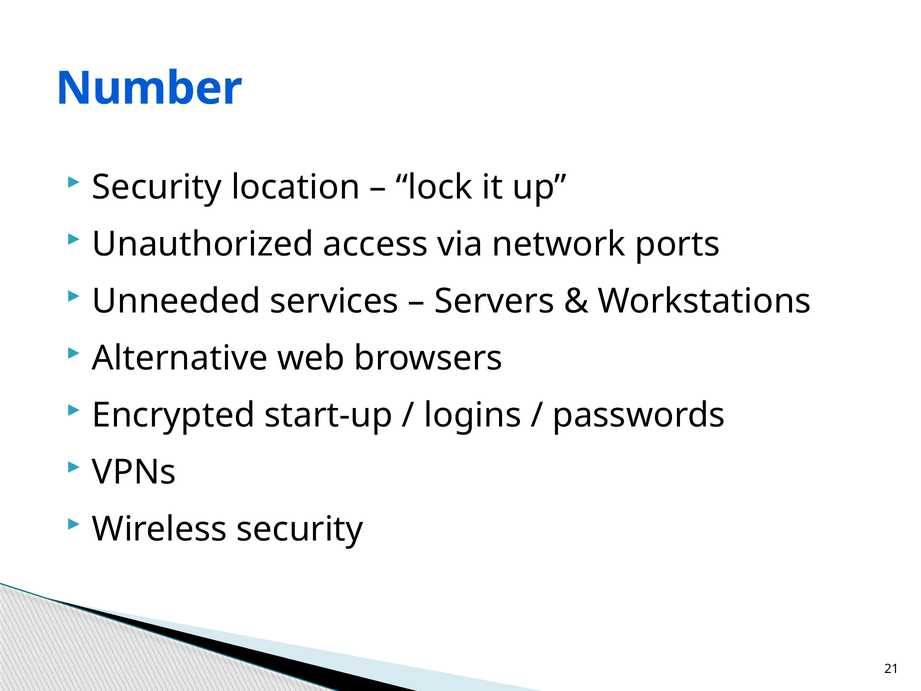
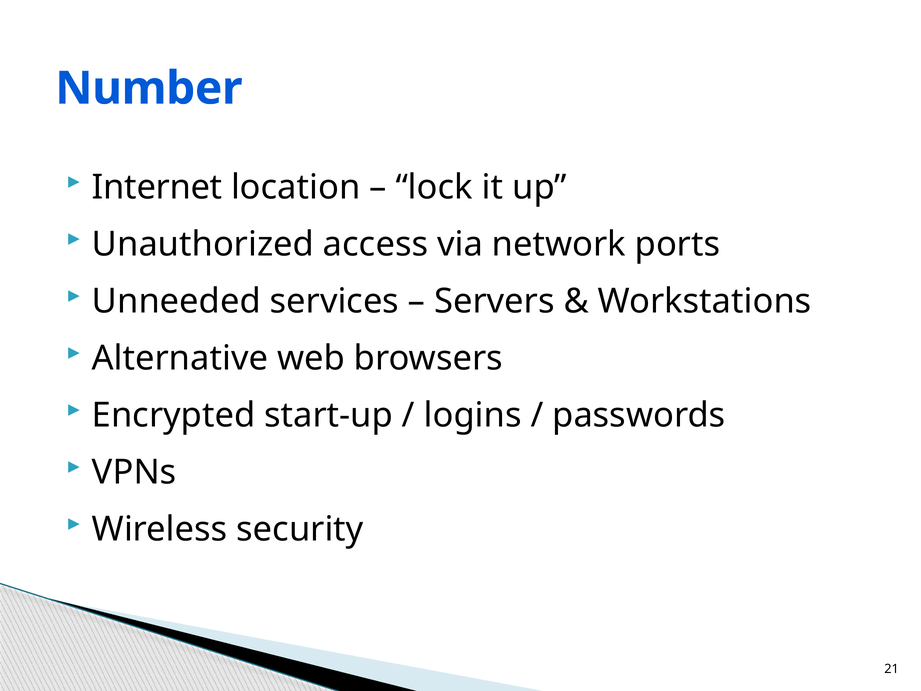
Security at (157, 187): Security -> Internet
